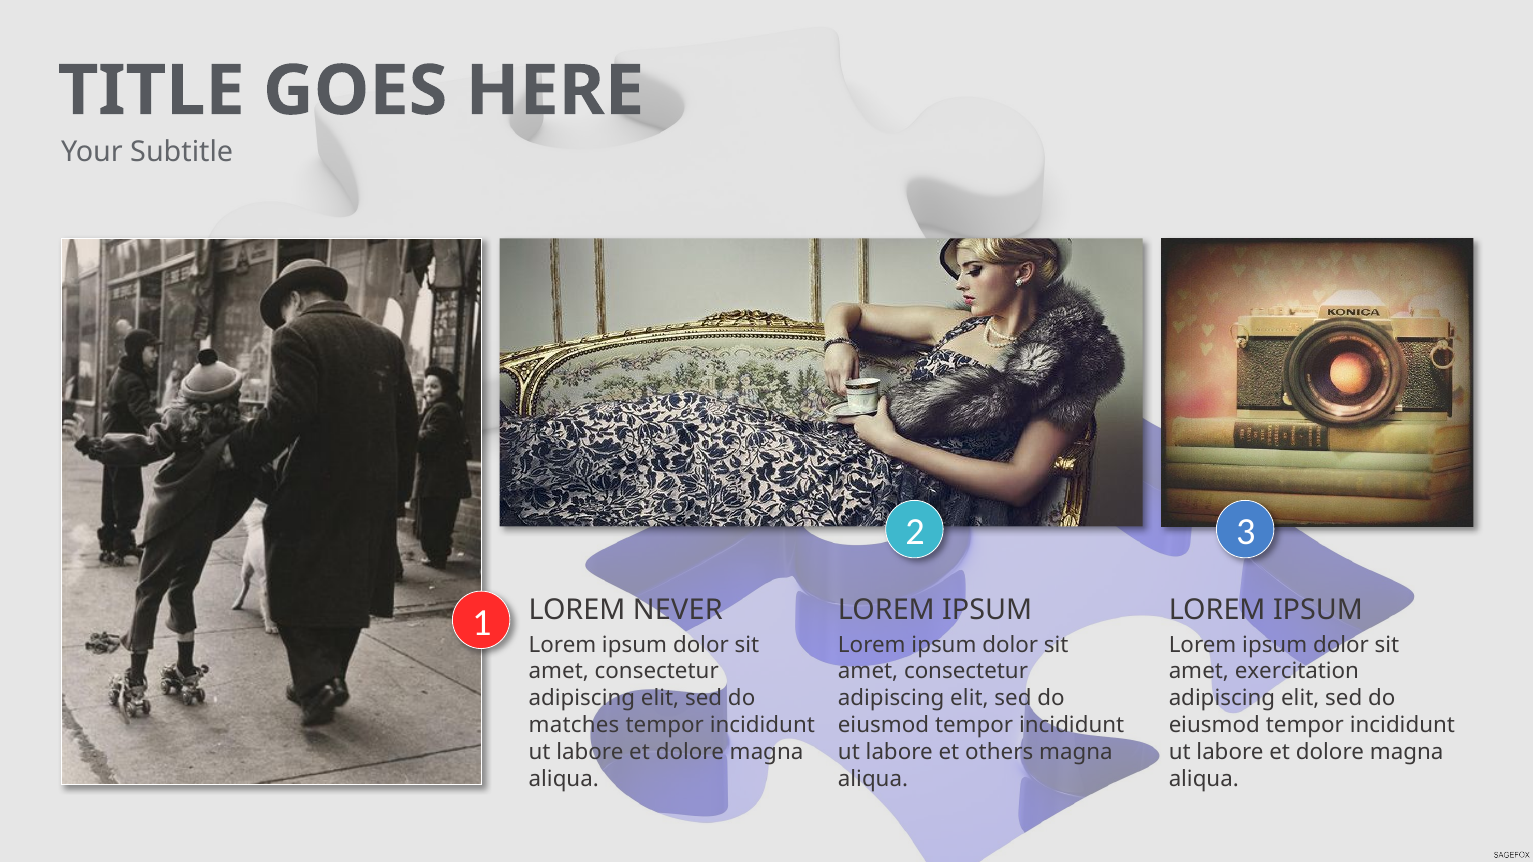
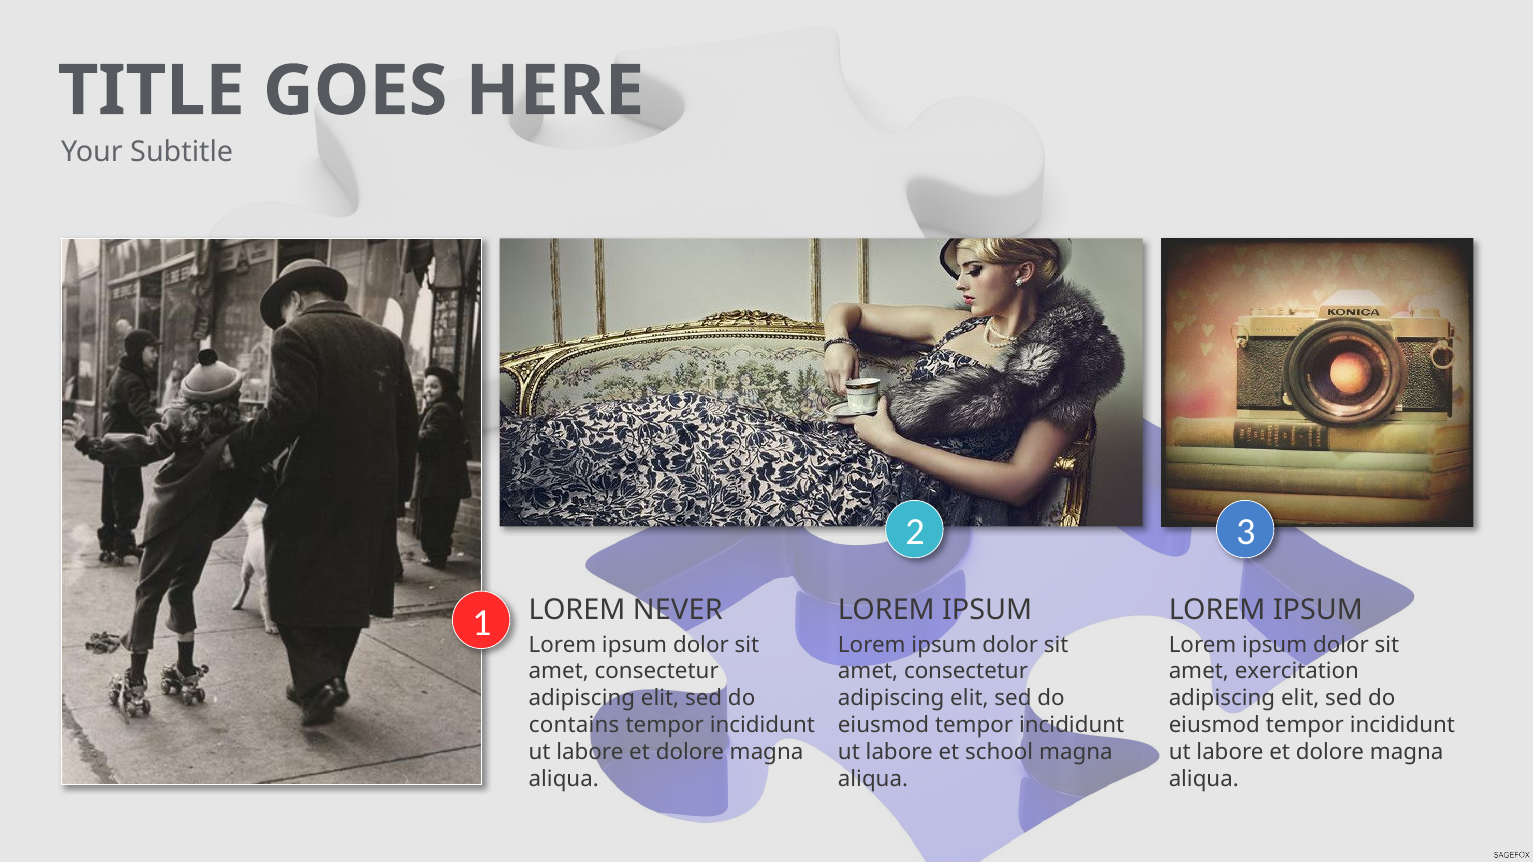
matches: matches -> contains
others: others -> school
